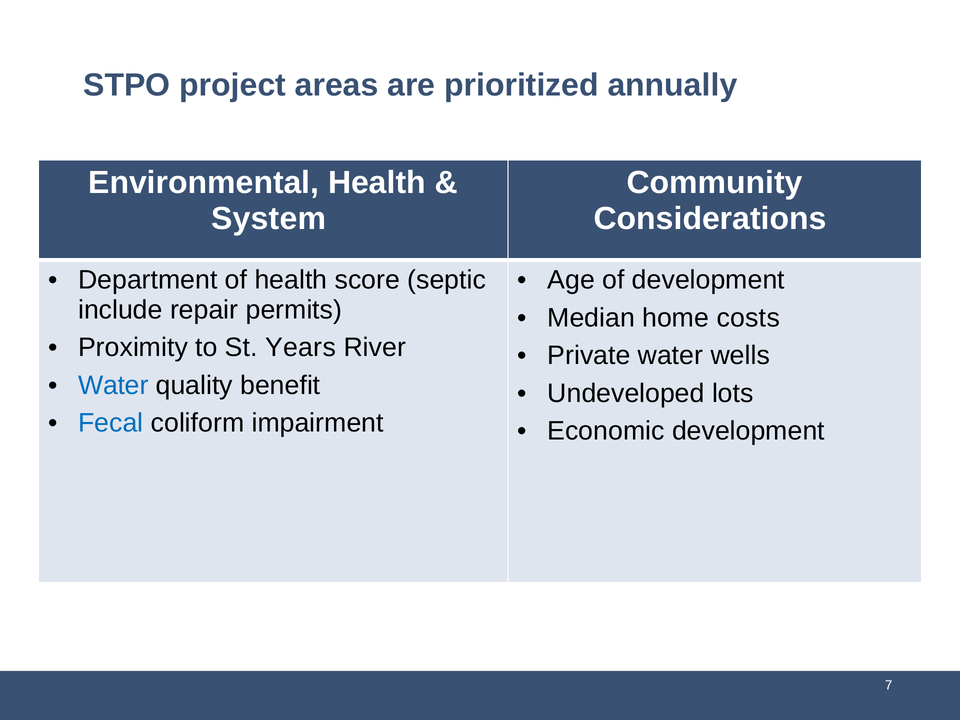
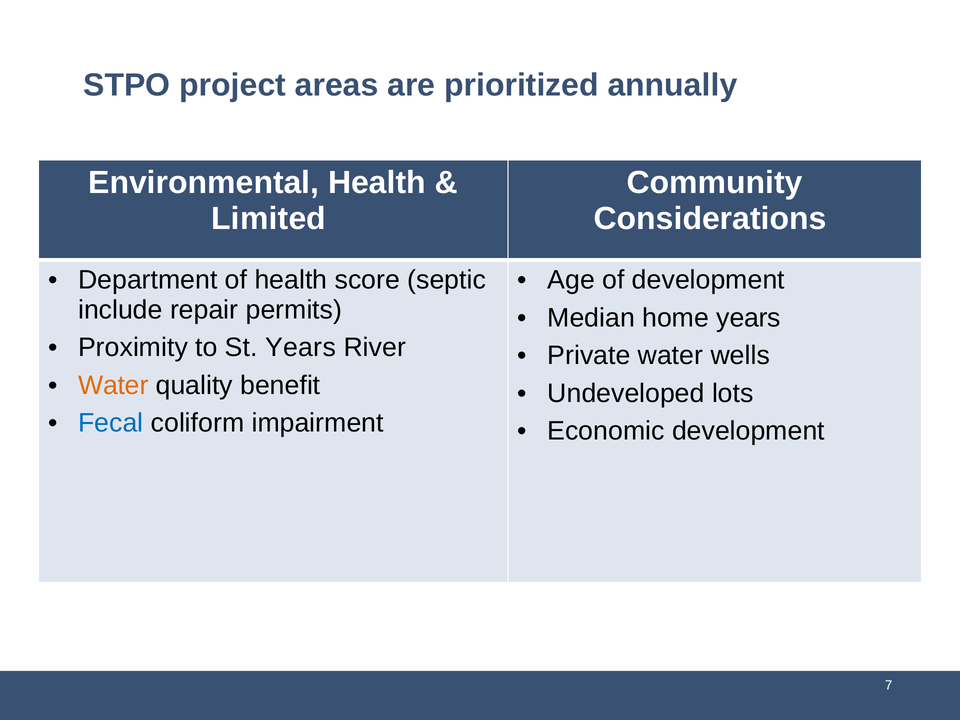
System: System -> Limited
home costs: costs -> years
Water at (113, 385) colour: blue -> orange
